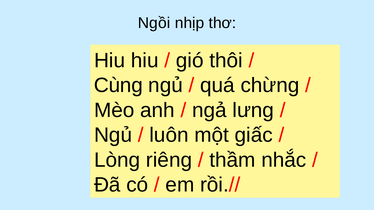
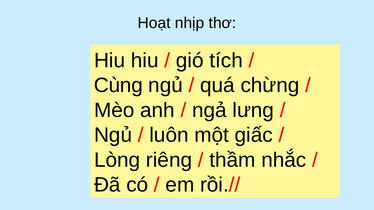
Ngồi: Ngồi -> Hoạt
thôi: thôi -> tích
